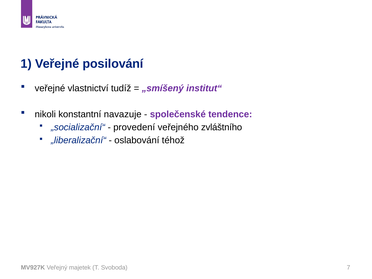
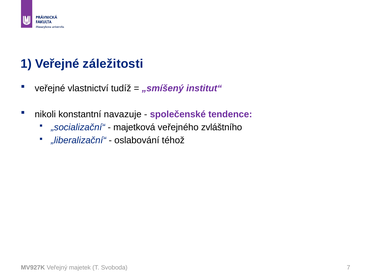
posilování: posilování -> záležitosti
provedení: provedení -> majetková
